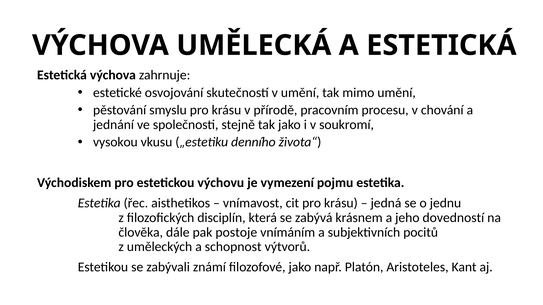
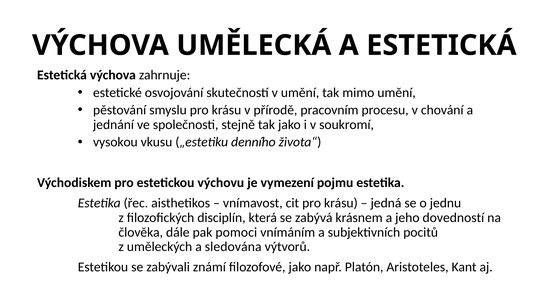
postoje: postoje -> pomoci
schopnost: schopnost -> sledována
